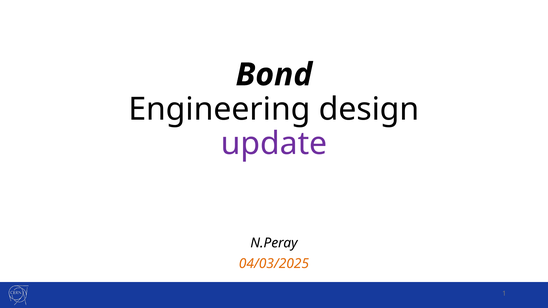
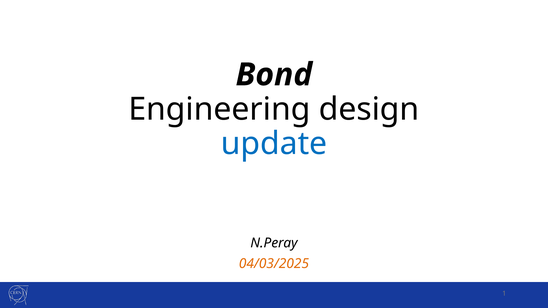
update colour: purple -> blue
